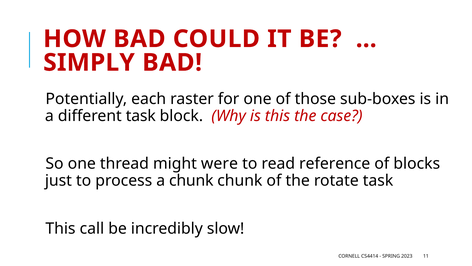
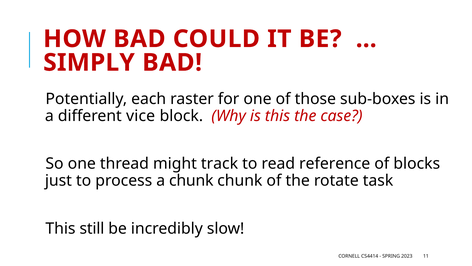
different task: task -> vice
were: were -> track
call: call -> still
